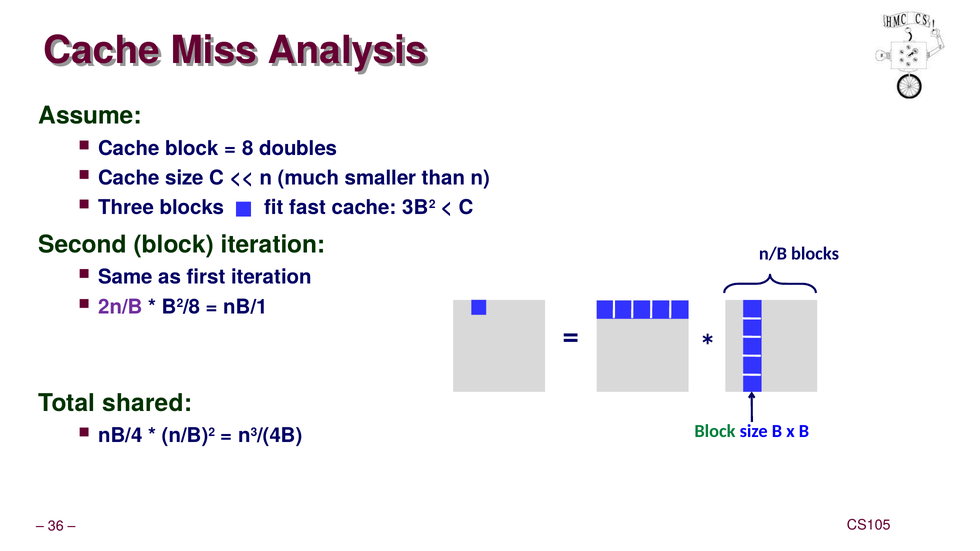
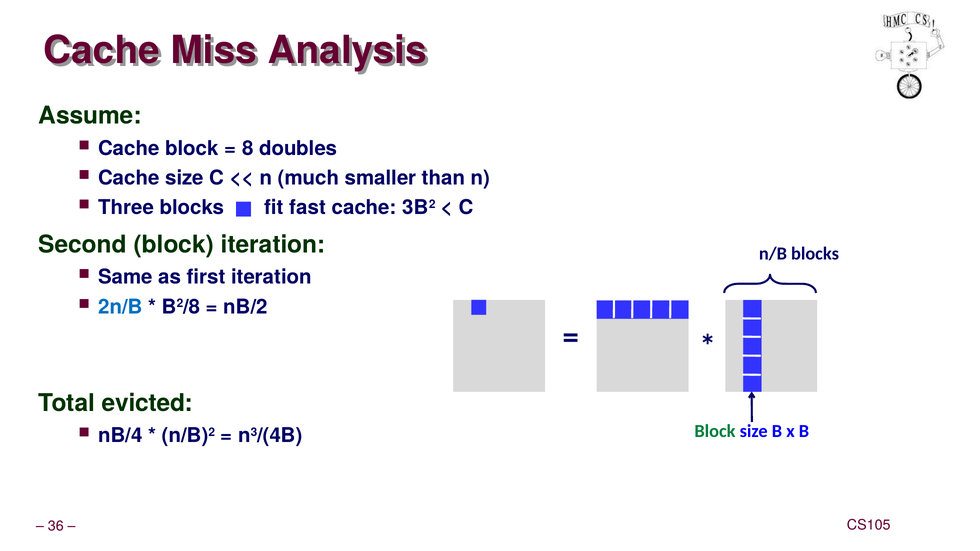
2n/B colour: purple -> blue
nB/1: nB/1 -> nB/2
shared: shared -> evicted
